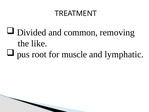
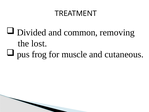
like: like -> lost
root: root -> frog
lymphatic: lymphatic -> cutaneous
